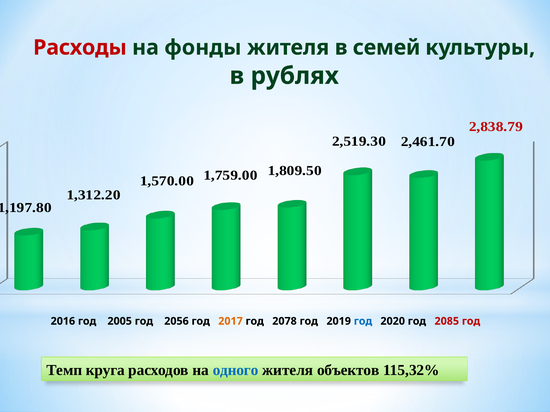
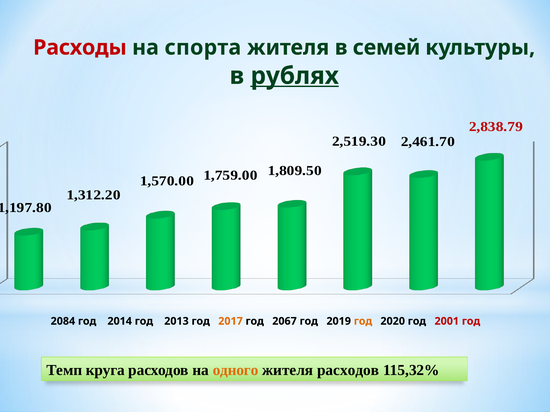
фонды: фонды -> спорта
рублях underline: none -> present
2016: 2016 -> 2084
2005: 2005 -> 2014
2056: 2056 -> 2013
2078: 2078 -> 2067
год at (363, 322) colour: blue -> orange
2085: 2085 -> 2001
одного colour: blue -> orange
жителя объектов: объектов -> расходов
